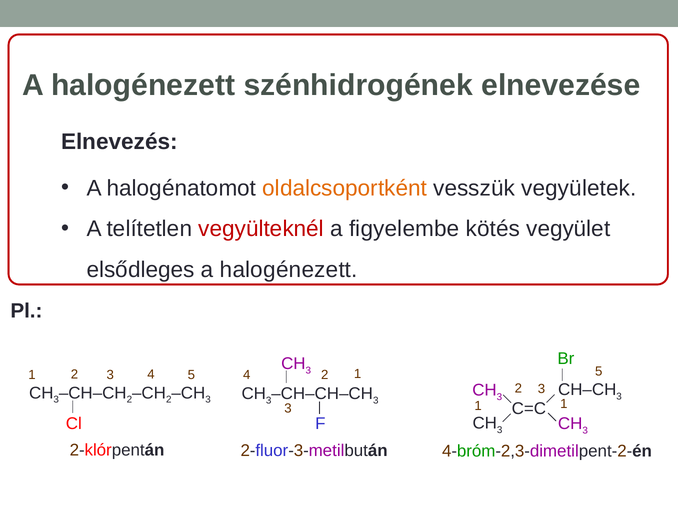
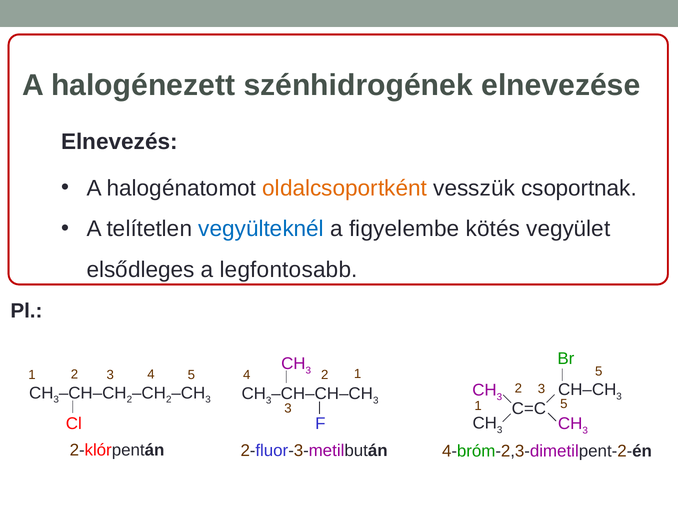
vegyületek: vegyületek -> csoportnak
vegyülteknél colour: red -> blue
elsődleges a halogénezett: halogénezett -> legfontosabb
1 1: 1 -> 5
